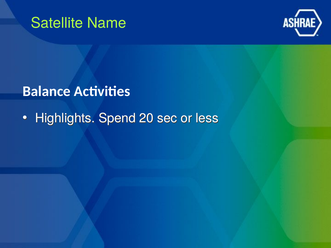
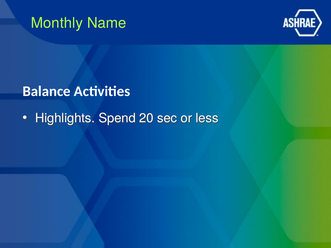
Satellite: Satellite -> Monthly
